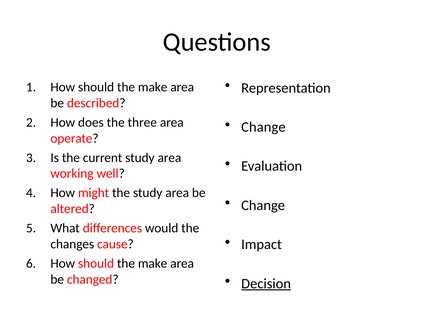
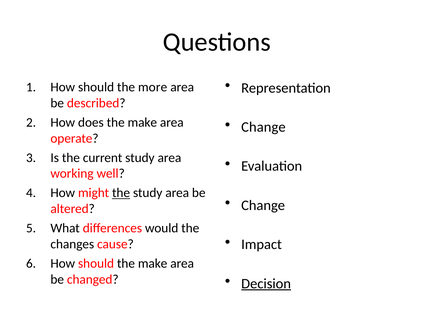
make at (153, 87): make -> more
does the three: three -> make
the at (121, 193) underline: none -> present
